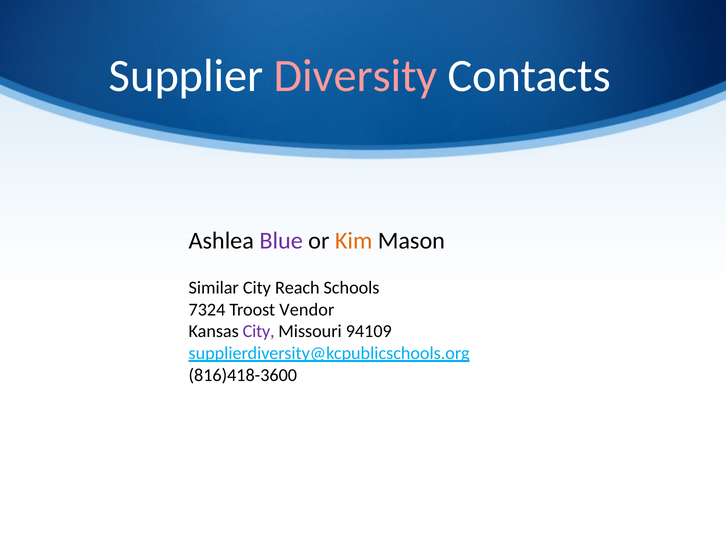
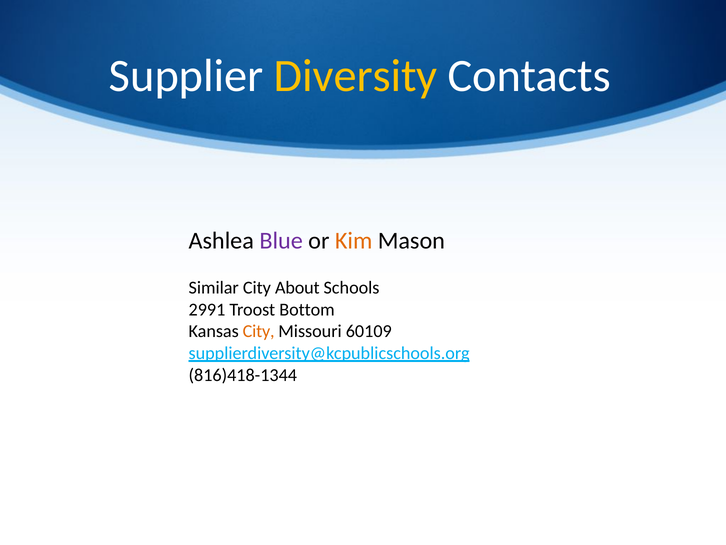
Diversity colour: pink -> yellow
Reach: Reach -> About
7324: 7324 -> 2991
Vendor: Vendor -> Bottom
City at (259, 331) colour: purple -> orange
94109: 94109 -> 60109
816)418-3600: 816)418-3600 -> 816)418-1344
